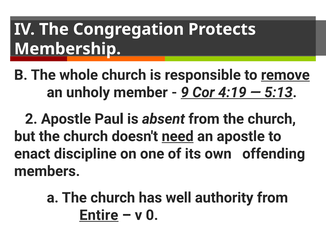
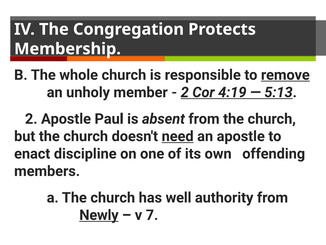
9 at (185, 92): 9 -> 2
Entire: Entire -> Newly
0: 0 -> 7
